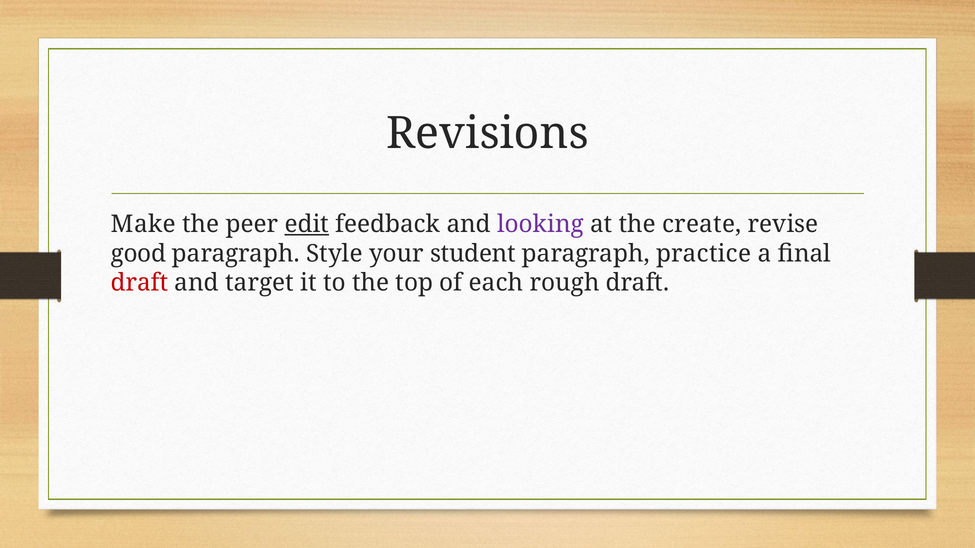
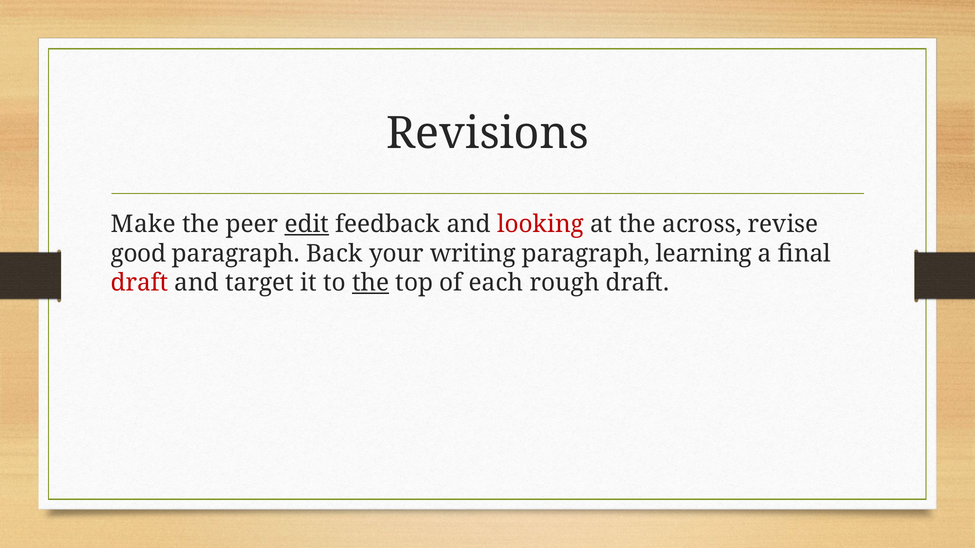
looking colour: purple -> red
create: create -> across
Style: Style -> Back
student: student -> writing
practice: practice -> learning
the at (371, 283) underline: none -> present
